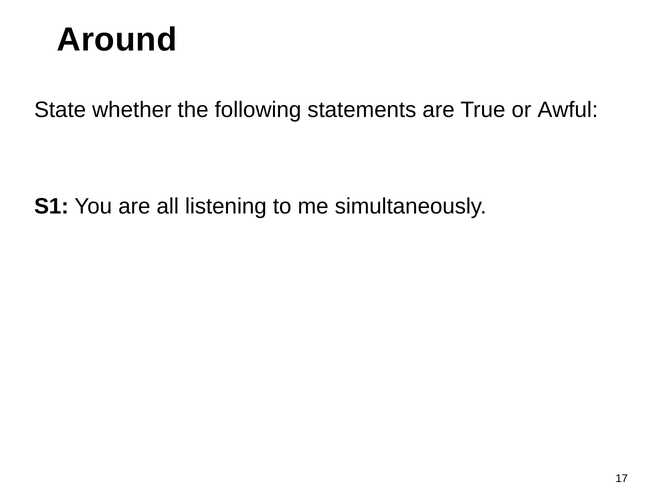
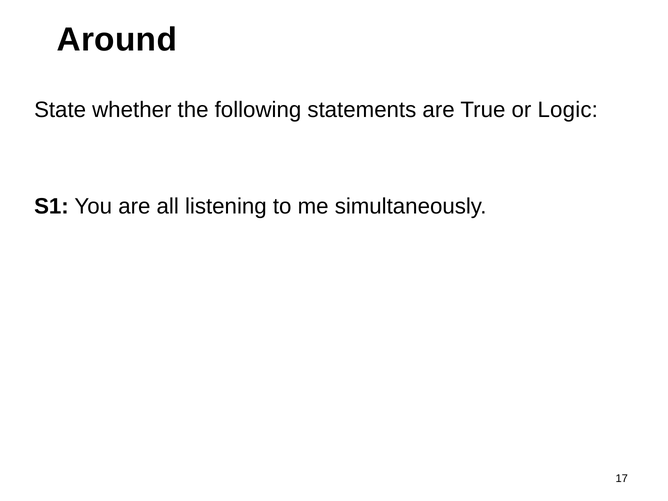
Awful: Awful -> Logic
